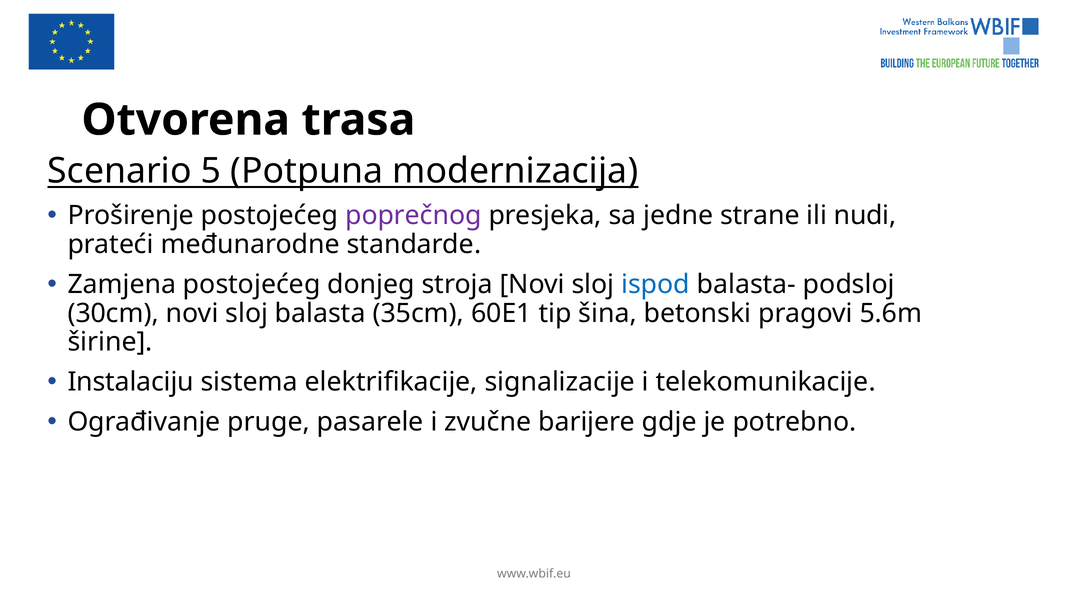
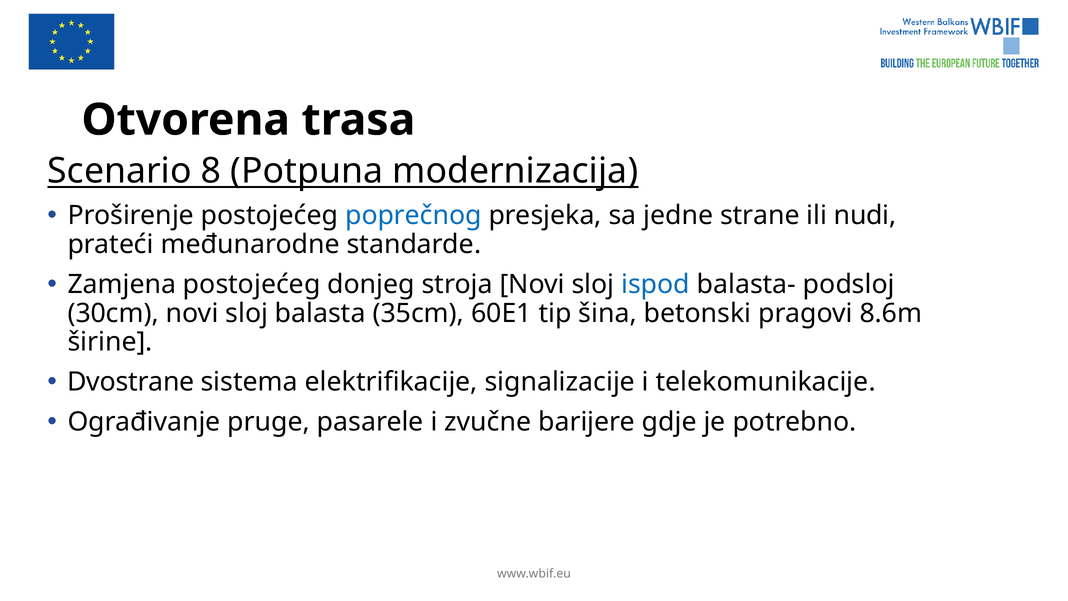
5: 5 -> 8
poprečnog colour: purple -> blue
5.6m: 5.6m -> 8.6m
Instalaciju: Instalaciju -> Dvostrane
